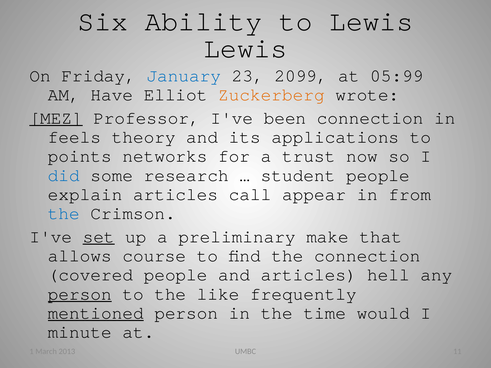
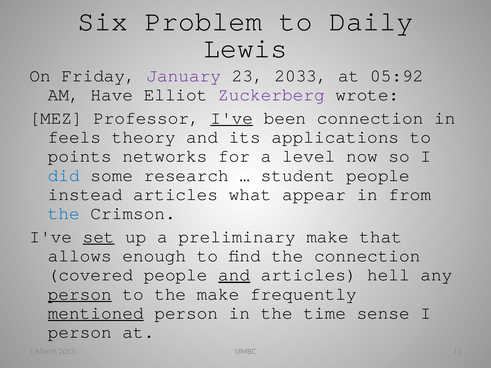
Ability: Ability -> Problem
to Lewis: Lewis -> Daily
January colour: blue -> purple
2099: 2099 -> 2033
05:99: 05:99 -> 05:92
Zuckerberg colour: orange -> purple
MEZ underline: present -> none
I've at (232, 118) underline: none -> present
trust: trust -> level
explain: explain -> instead
call: call -> what
course: course -> enough
and at (234, 275) underline: none -> present
the like: like -> make
would: would -> sense
minute at (80, 332): minute -> person
